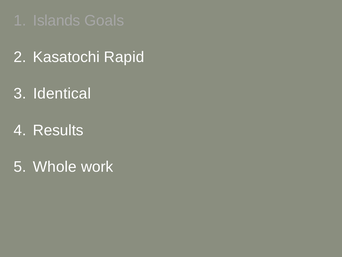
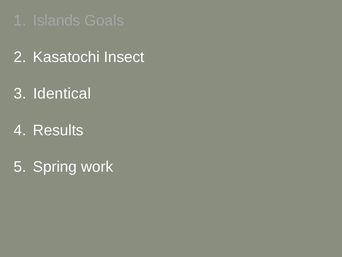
Rapid: Rapid -> Insect
Whole: Whole -> Spring
